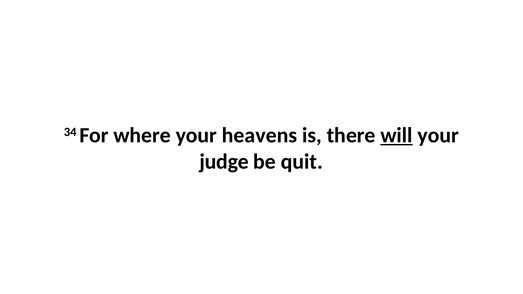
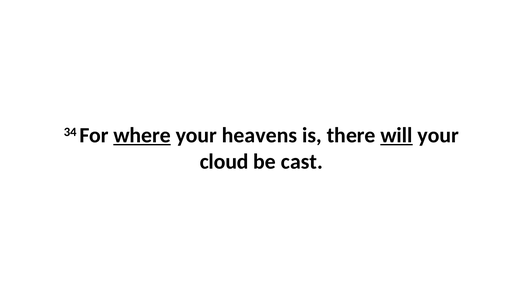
where underline: none -> present
judge: judge -> cloud
quit: quit -> cast
